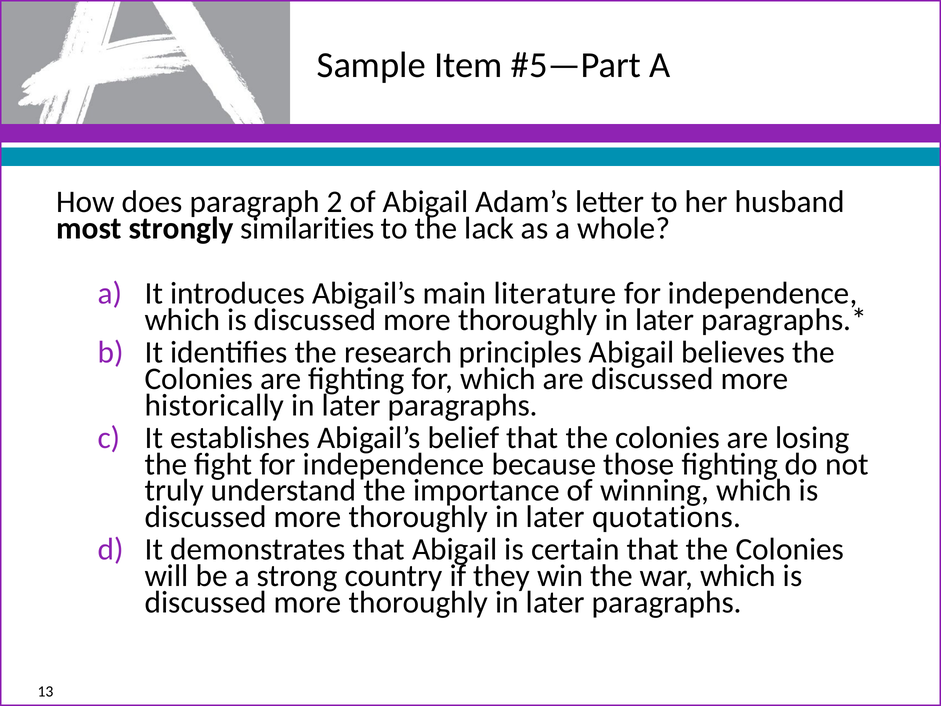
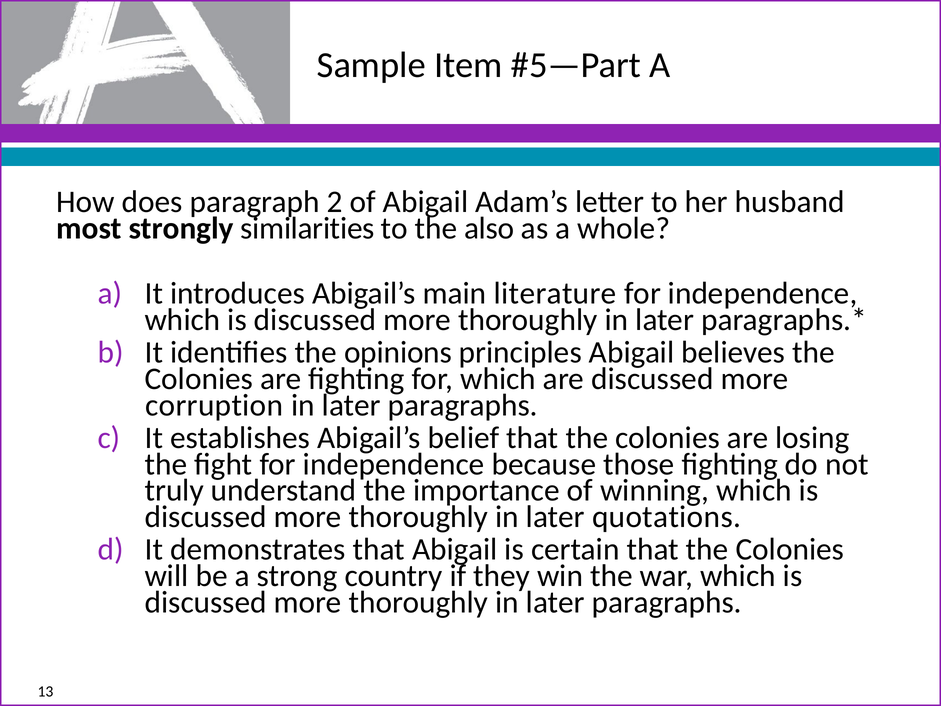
lack: lack -> also
research: research -> opinions
historically: historically -> corruption
